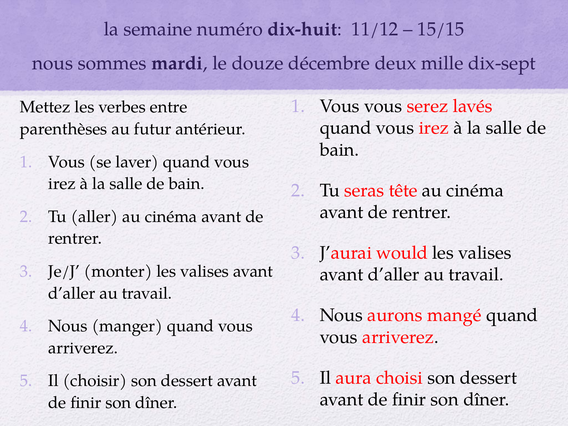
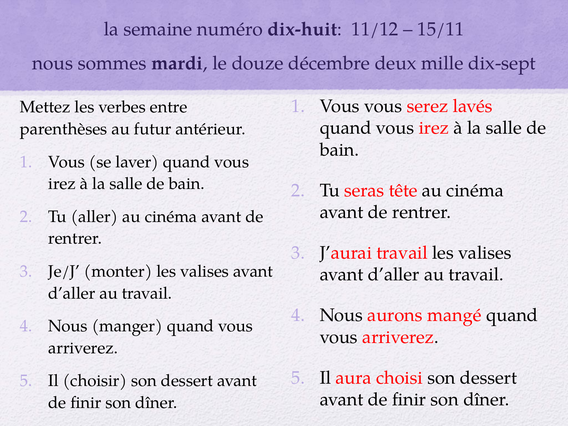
15/15: 15/15 -> 15/11
J’aurai would: would -> travail
